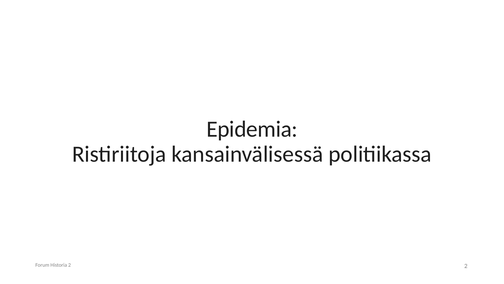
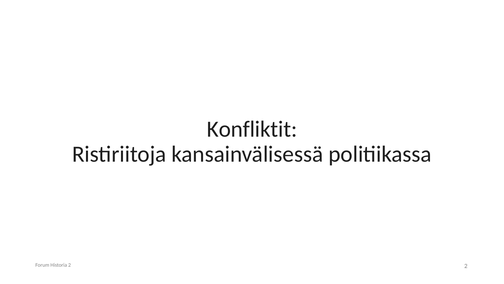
Epidemia: Epidemia -> Konfliktit
